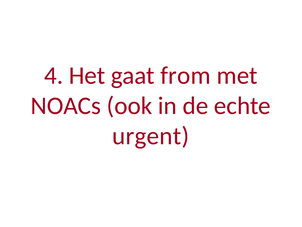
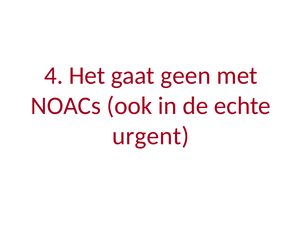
from: from -> geen
